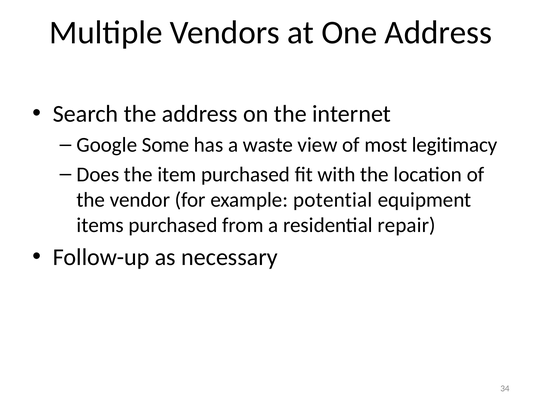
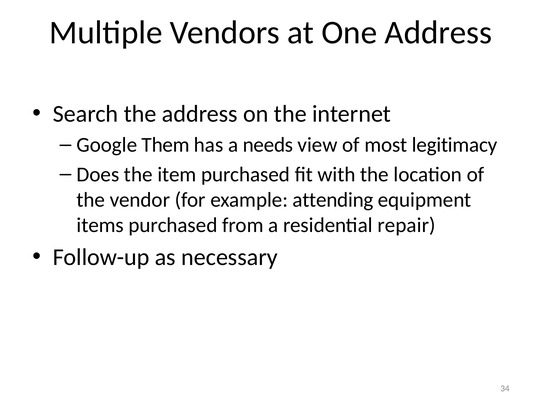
Some: Some -> Them
waste: waste -> needs
potential: potential -> attending
